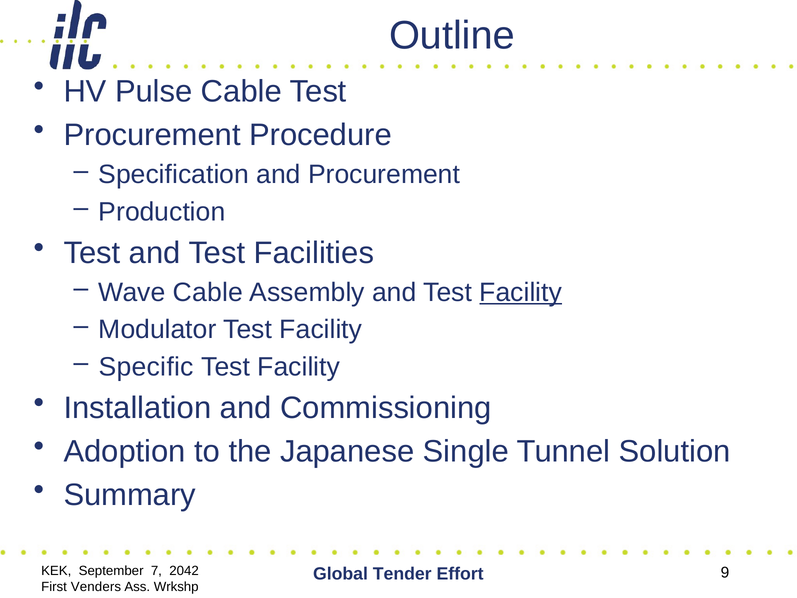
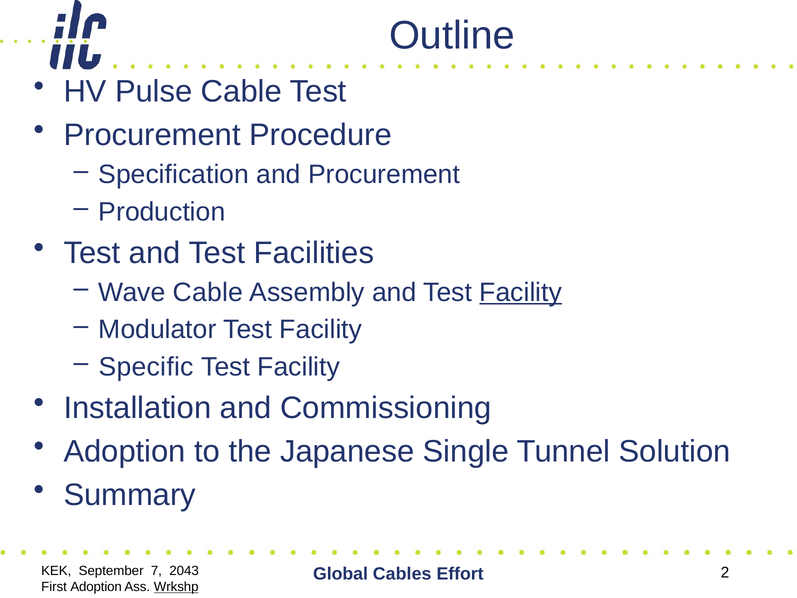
2042: 2042 -> 2043
Tender: Tender -> Cables
9: 9 -> 2
First Venders: Venders -> Adoption
Wrkshp underline: none -> present
